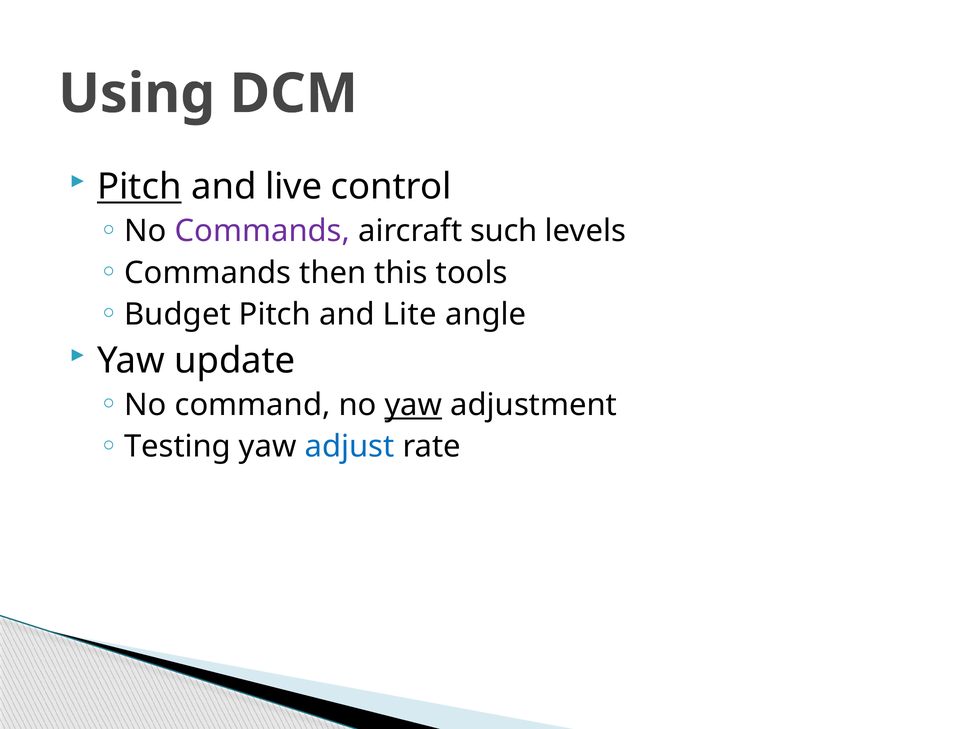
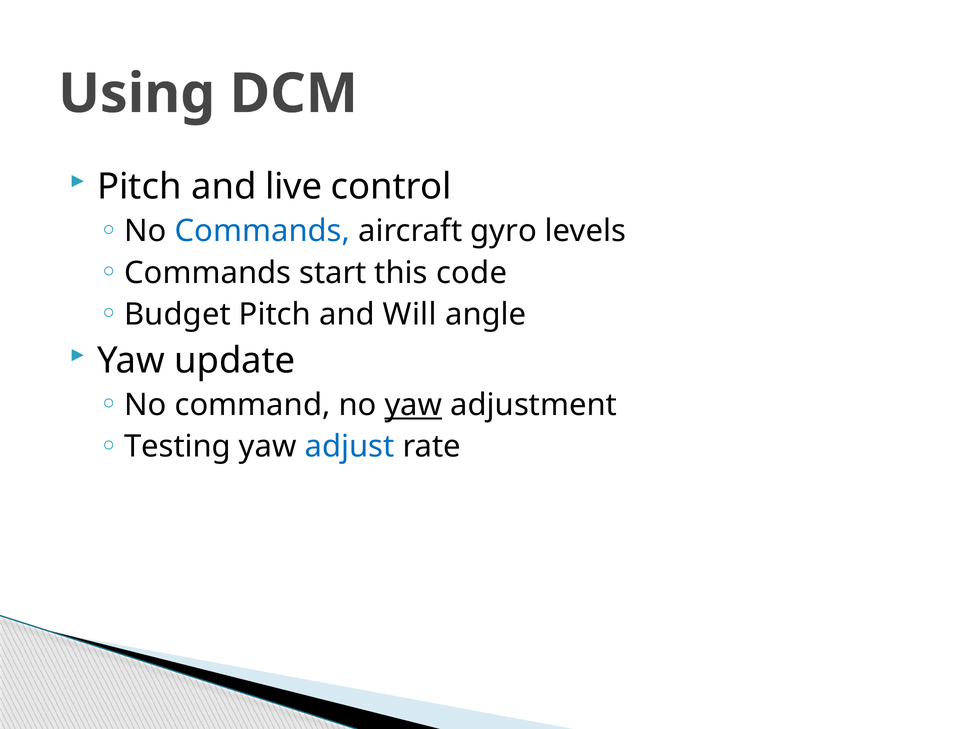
Pitch at (139, 187) underline: present -> none
Commands at (262, 231) colour: purple -> blue
such: such -> gyro
then: then -> start
tools: tools -> code
Lite: Lite -> Will
